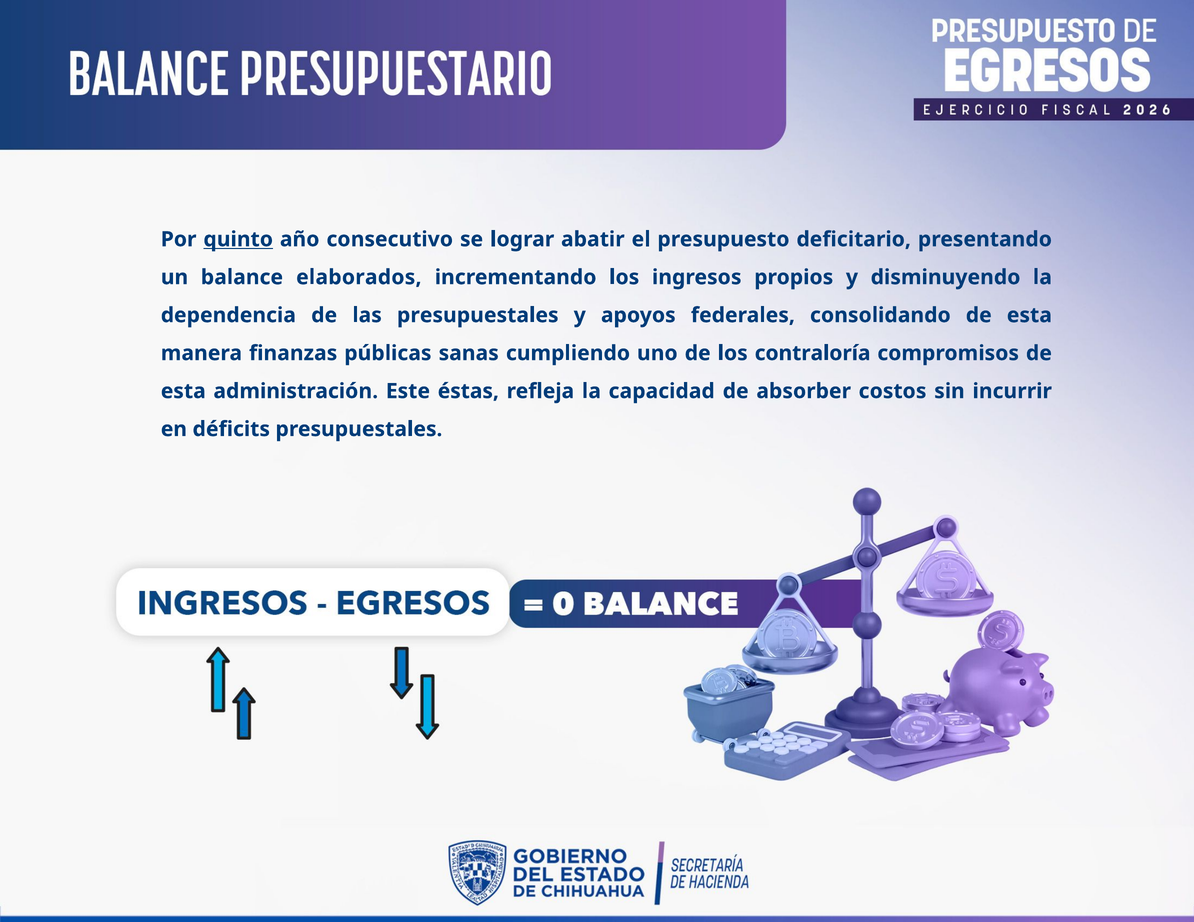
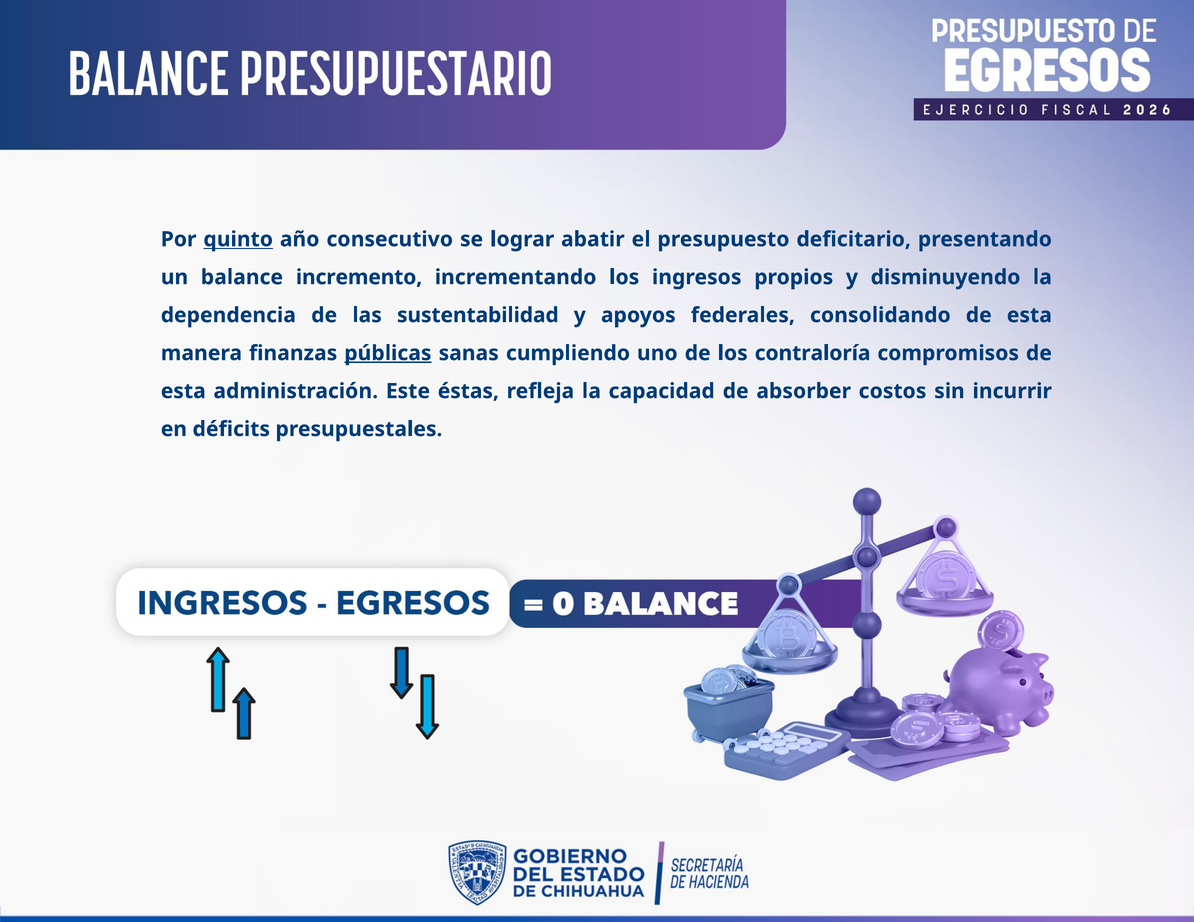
elaborados: elaborados -> incremento
las presupuestales: presupuestales -> sustentabilidad
públicas underline: none -> present
